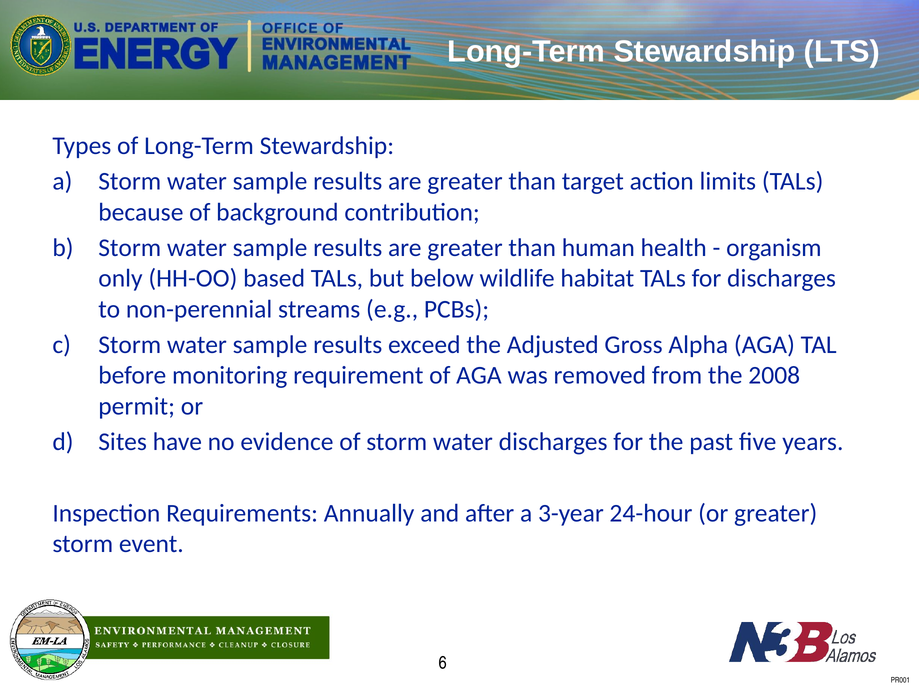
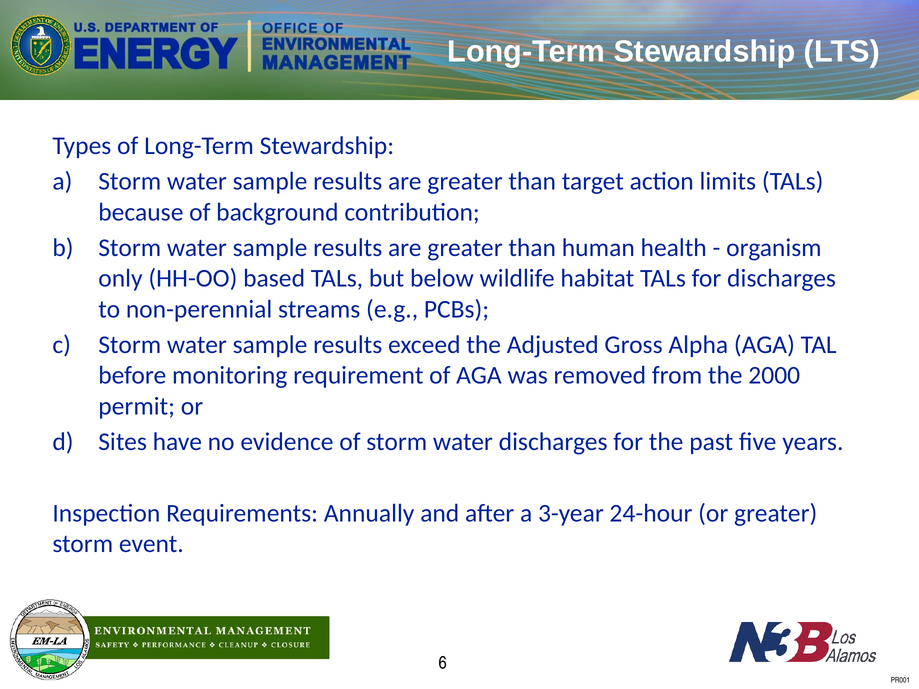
2008: 2008 -> 2000
